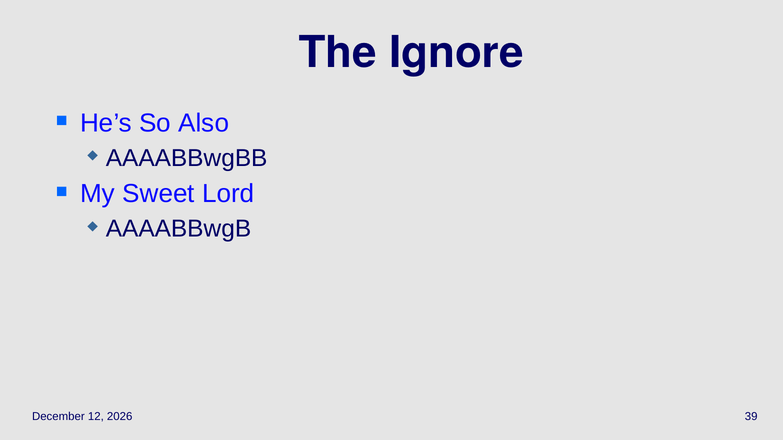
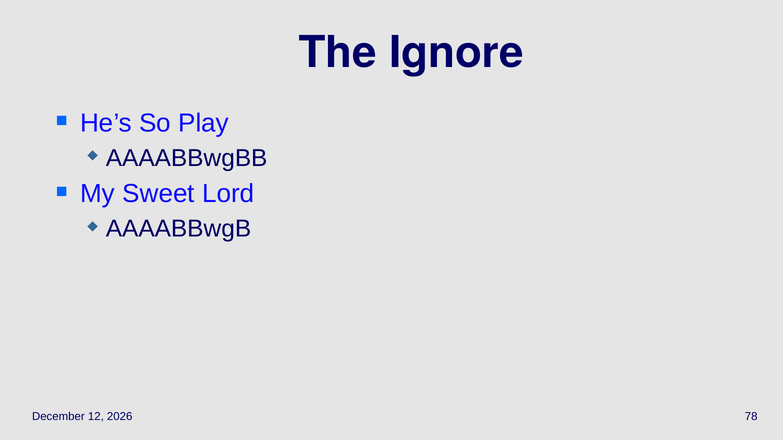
Also: Also -> Play
39: 39 -> 78
